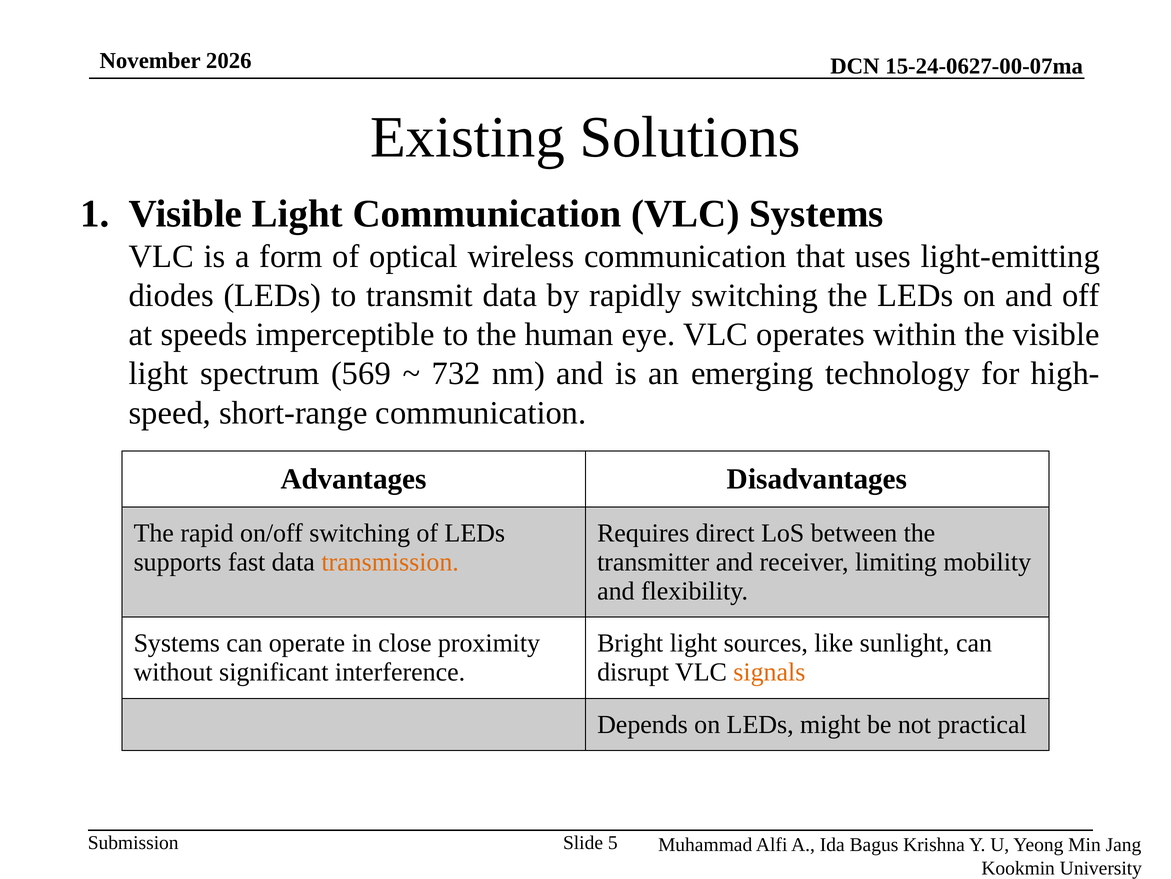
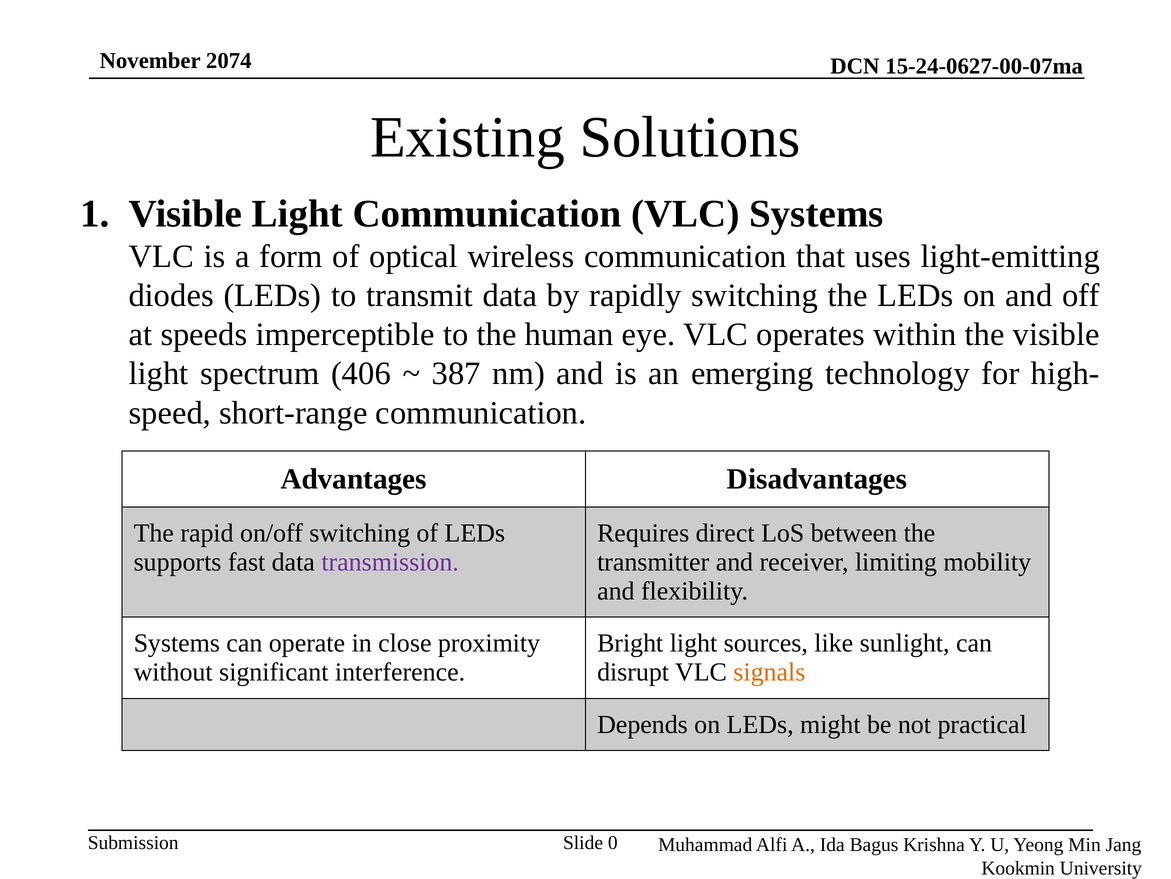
2026: 2026 -> 2074
569: 569 -> 406
732: 732 -> 387
transmission colour: orange -> purple
5: 5 -> 0
